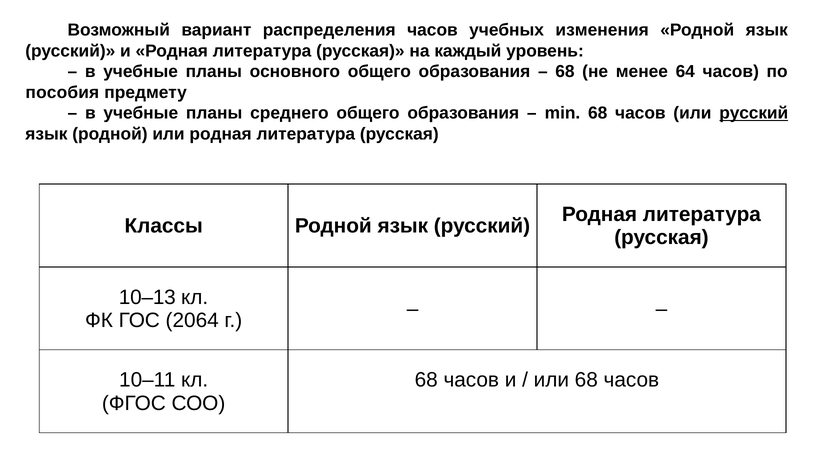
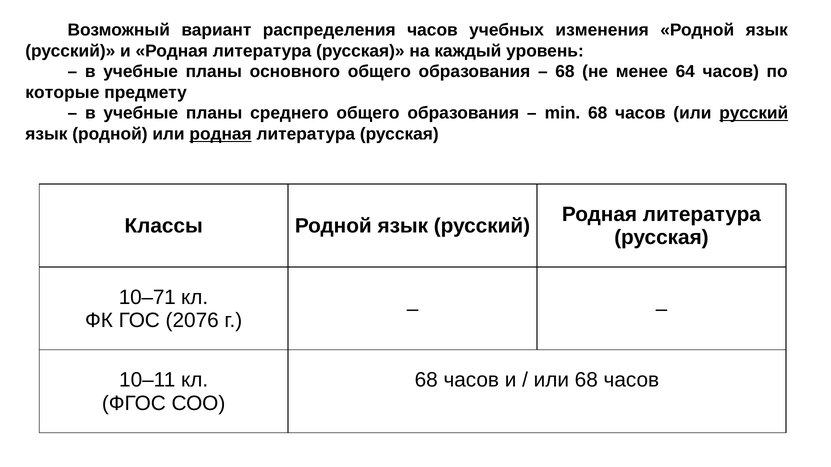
пособия: пособия -> которые
родная at (221, 134) underline: none -> present
10–13: 10–13 -> 10–71
2064: 2064 -> 2076
